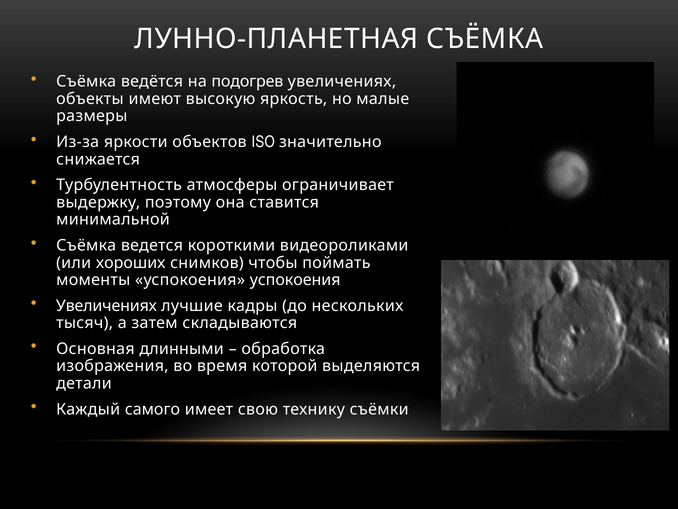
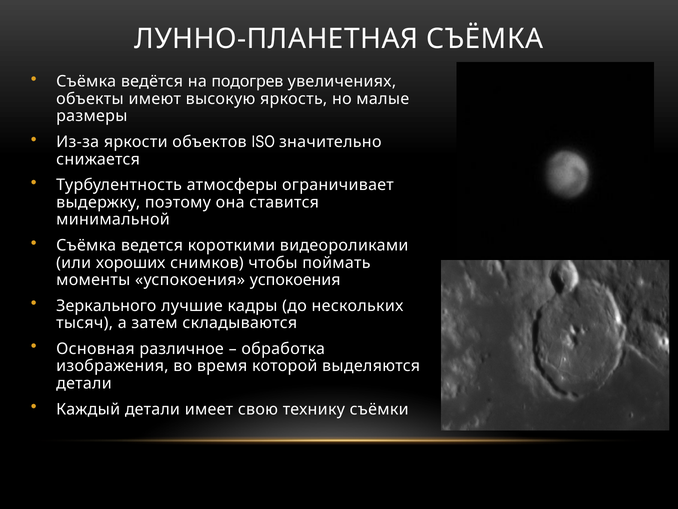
Увеличениях at (106, 306): Увеличениях -> Зеркального
длинными: длинными -> различное
Каждый самого: самого -> детали
